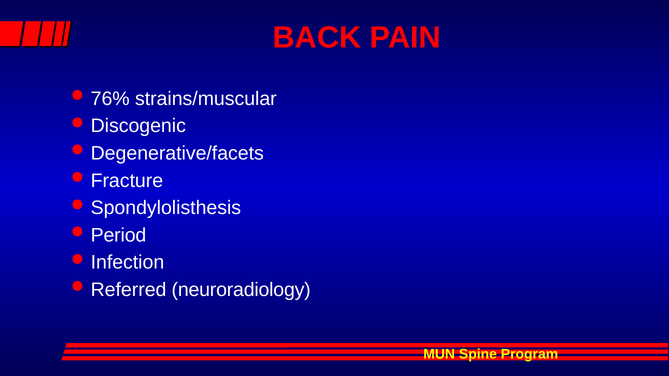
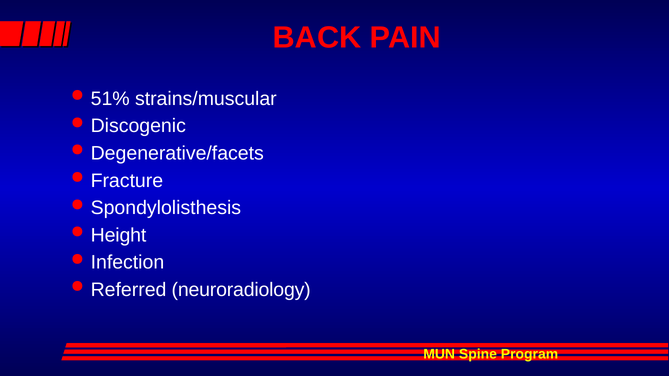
76%: 76% -> 51%
Period: Period -> Height
